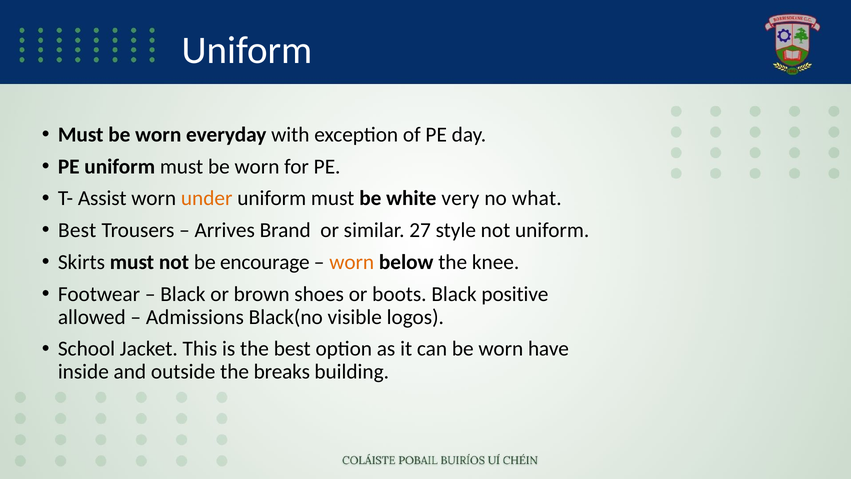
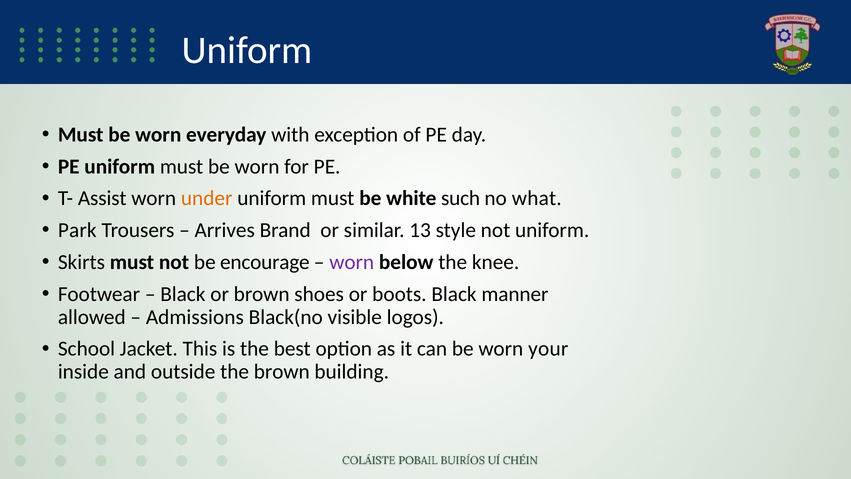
very: very -> such
Best at (77, 230): Best -> Park
27: 27 -> 13
worn at (352, 262) colour: orange -> purple
positive: positive -> manner
have: have -> your
the breaks: breaks -> brown
